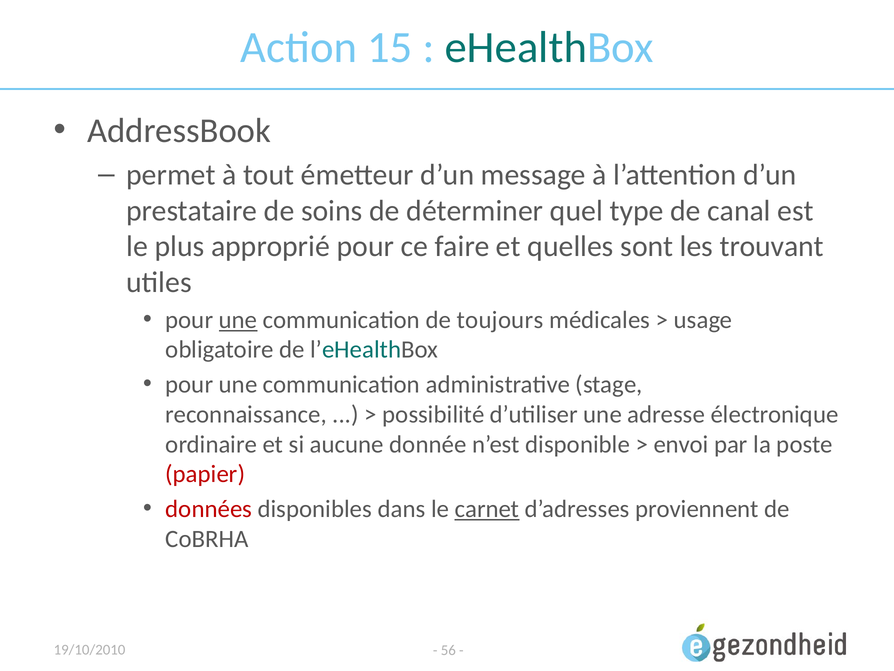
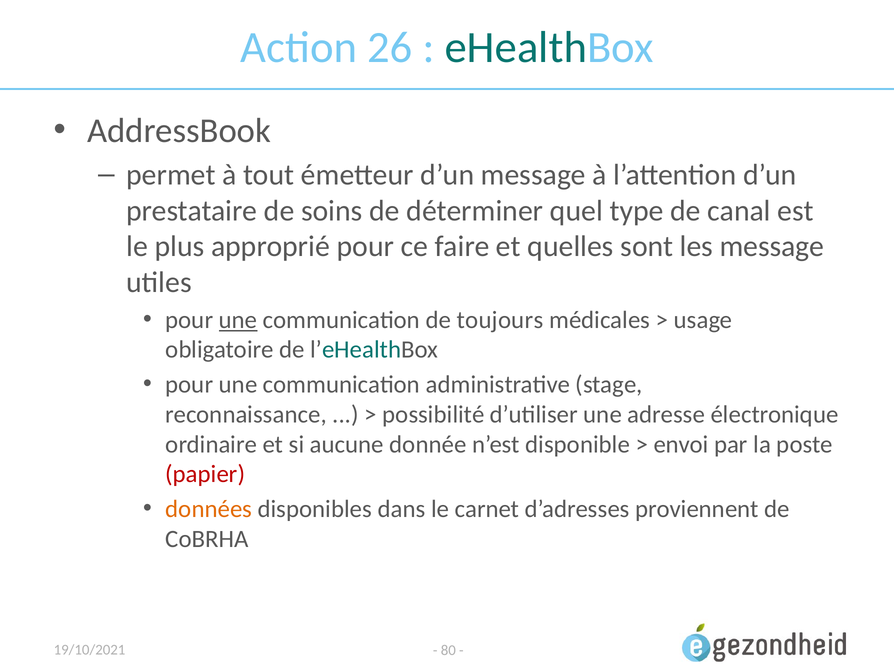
15: 15 -> 26
les trouvant: trouvant -> message
données colour: red -> orange
carnet underline: present -> none
19/10/2010: 19/10/2010 -> 19/10/2021
56: 56 -> 80
